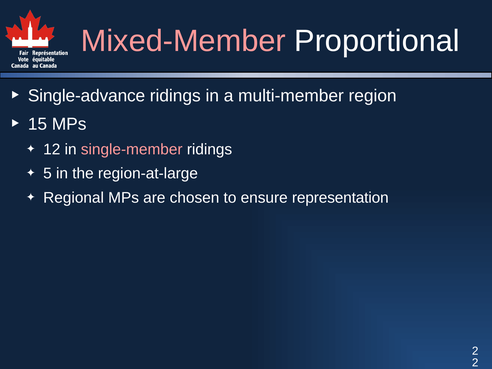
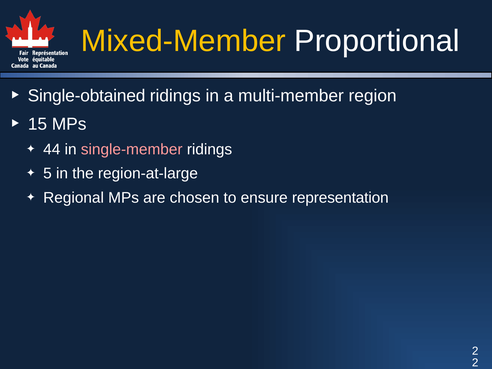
Mixed-Member colour: pink -> yellow
Single-advance: Single-advance -> Single-obtained
12: 12 -> 44
